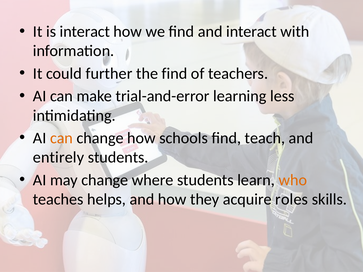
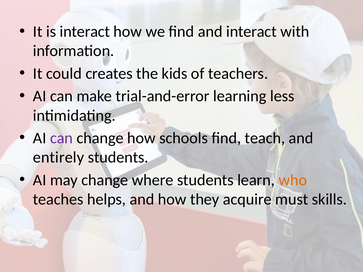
further: further -> creates
the find: find -> kids
can at (61, 138) colour: orange -> purple
roles: roles -> must
